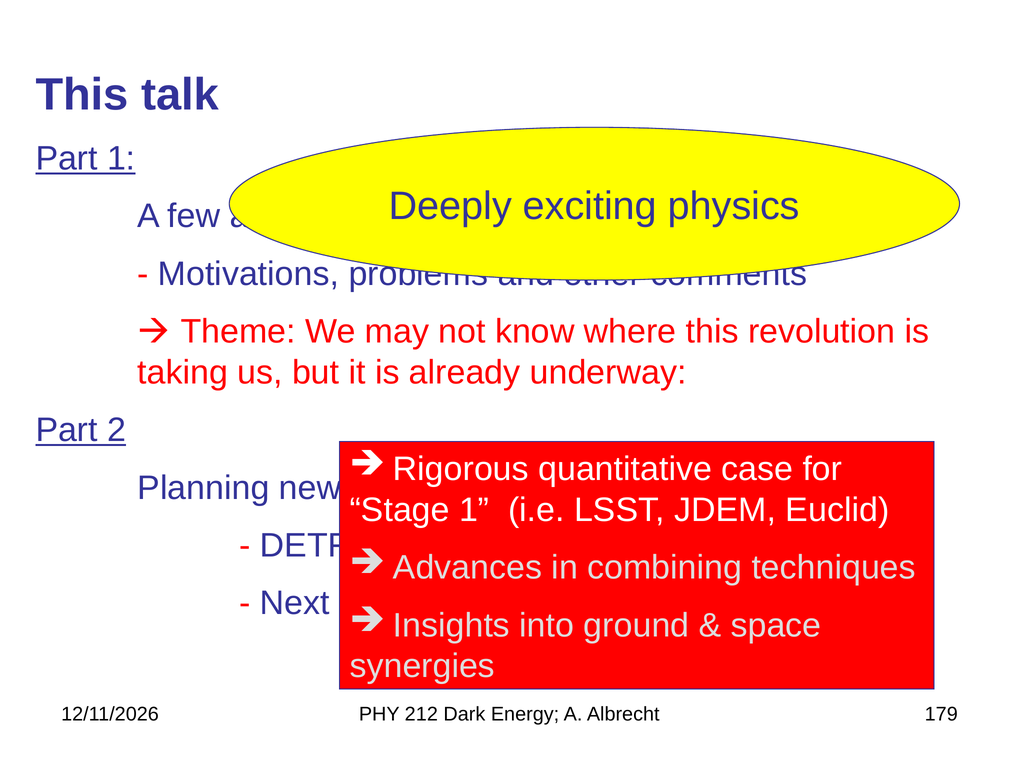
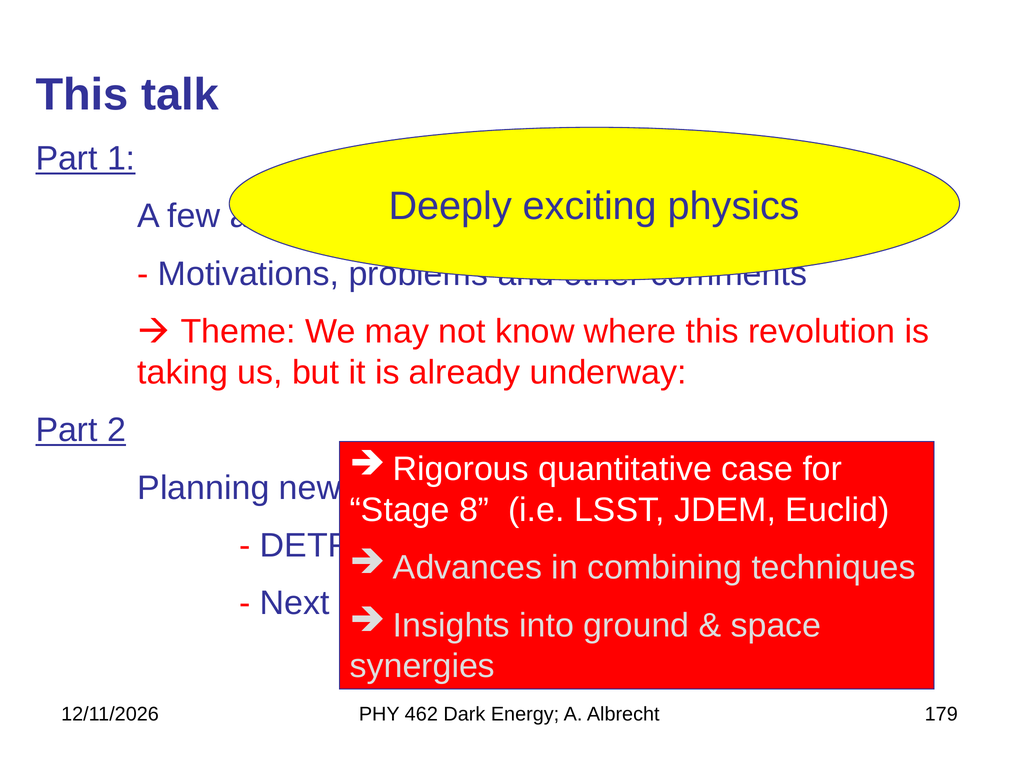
Stage 1: 1 -> 8
212: 212 -> 462
